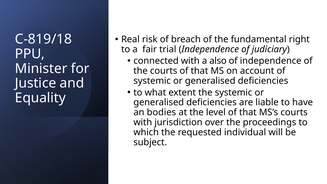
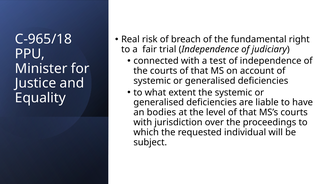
C-819/18: C-819/18 -> C-965/18
also: also -> test
